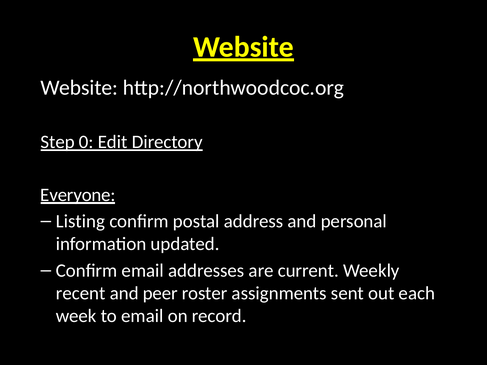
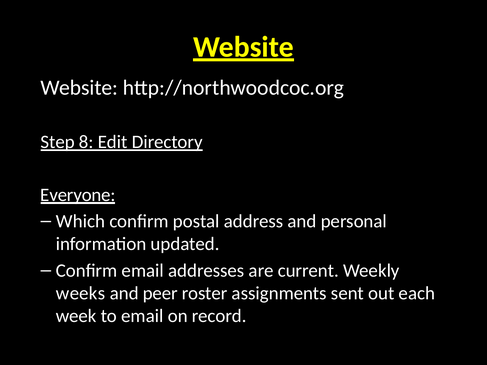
0: 0 -> 8
Listing: Listing -> Which
recent: recent -> weeks
